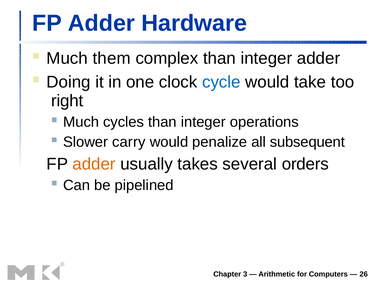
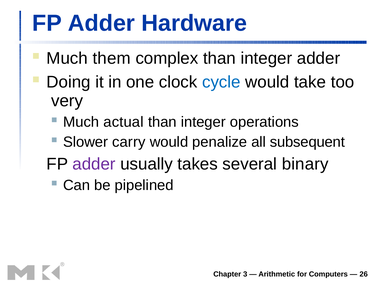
right: right -> very
cycles: cycles -> actual
adder at (94, 164) colour: orange -> purple
orders: orders -> binary
